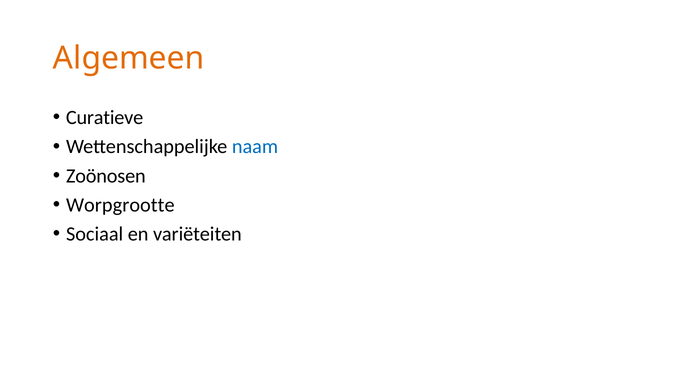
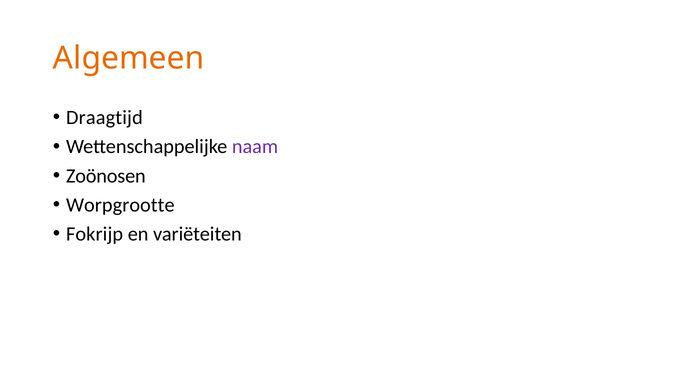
Curatieve: Curatieve -> Draagtijd
naam colour: blue -> purple
Sociaal: Sociaal -> Fokrijp
